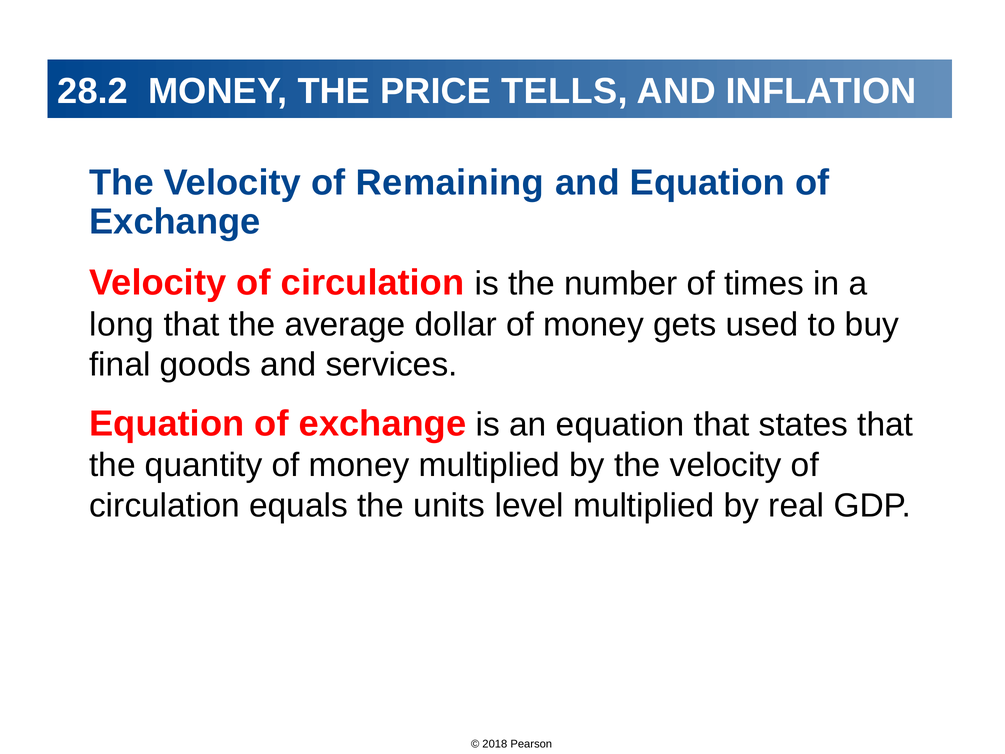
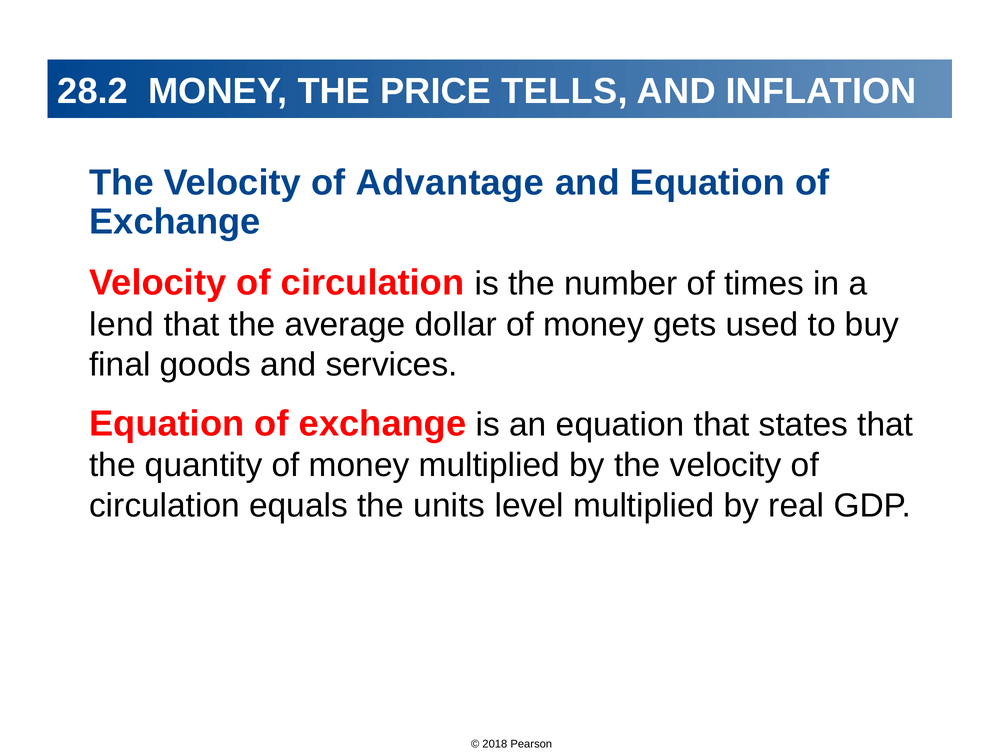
Remaining: Remaining -> Advantage
long: long -> lend
